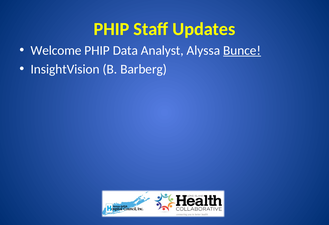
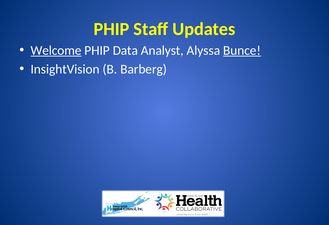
Welcome underline: none -> present
